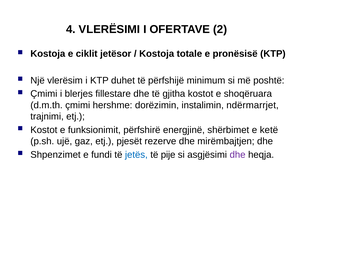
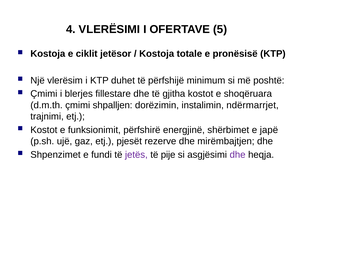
2: 2 -> 5
hershme: hershme -> shpalljen
ketë: ketë -> japë
jetës colour: blue -> purple
